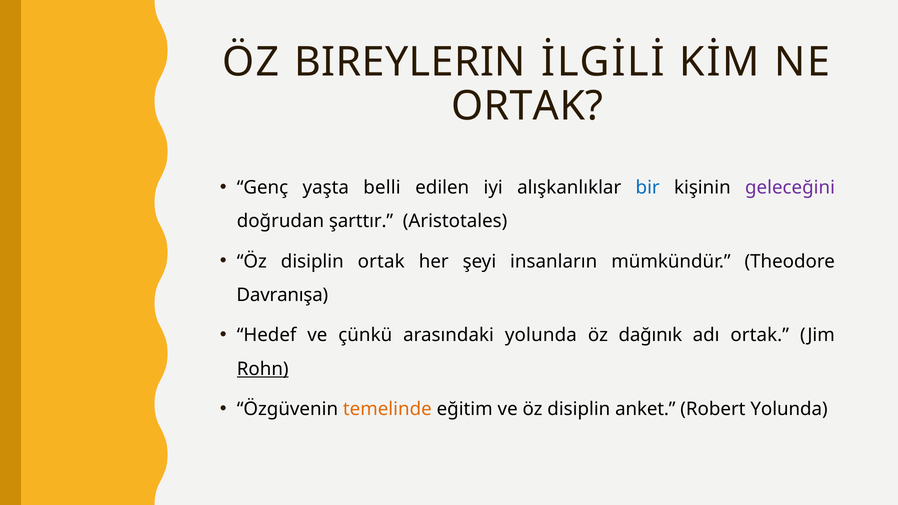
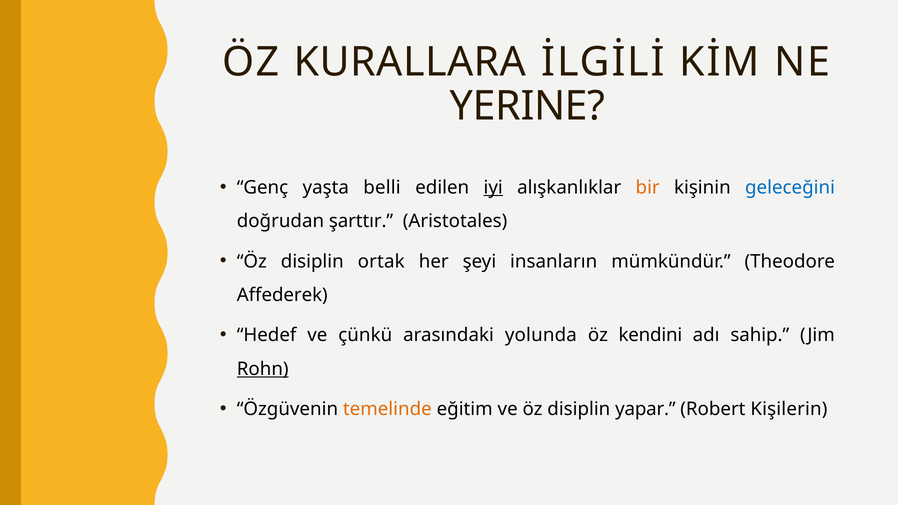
BIREYLERIN: BIREYLERIN -> KURALLARA
ORTAK at (527, 106): ORTAK -> YERINE
iyi underline: none -> present
bir colour: blue -> orange
geleceğini colour: purple -> blue
Davranışa: Davranışa -> Affederek
dağınık: dağınık -> kendini
adı ortak: ortak -> sahip
anket: anket -> yapar
Robert Yolunda: Yolunda -> Kişilerin
